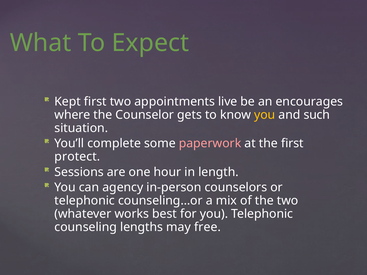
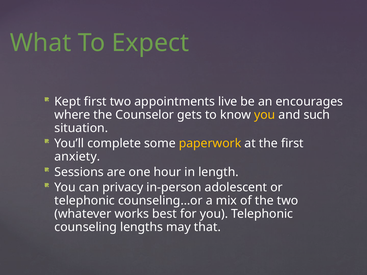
paperwork colour: pink -> yellow
protect: protect -> anxiety
agency: agency -> privacy
counselors: counselors -> adolescent
free: free -> that
